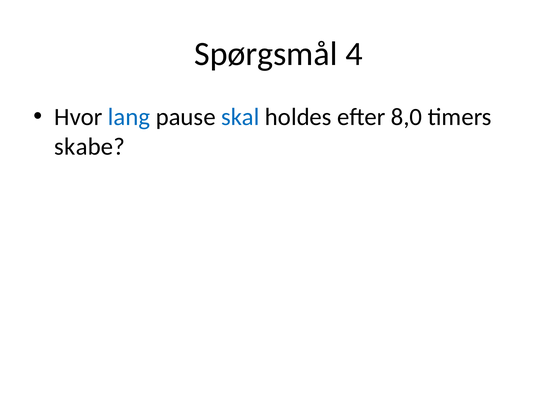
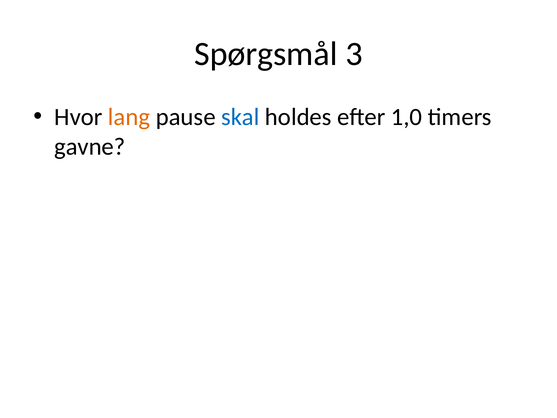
4: 4 -> 3
lang colour: blue -> orange
8,0: 8,0 -> 1,0
skabe: skabe -> gavne
